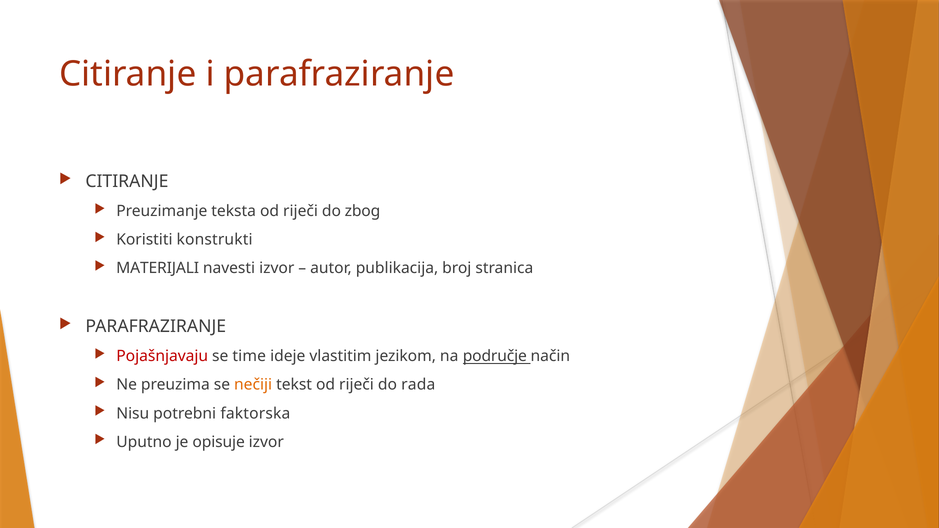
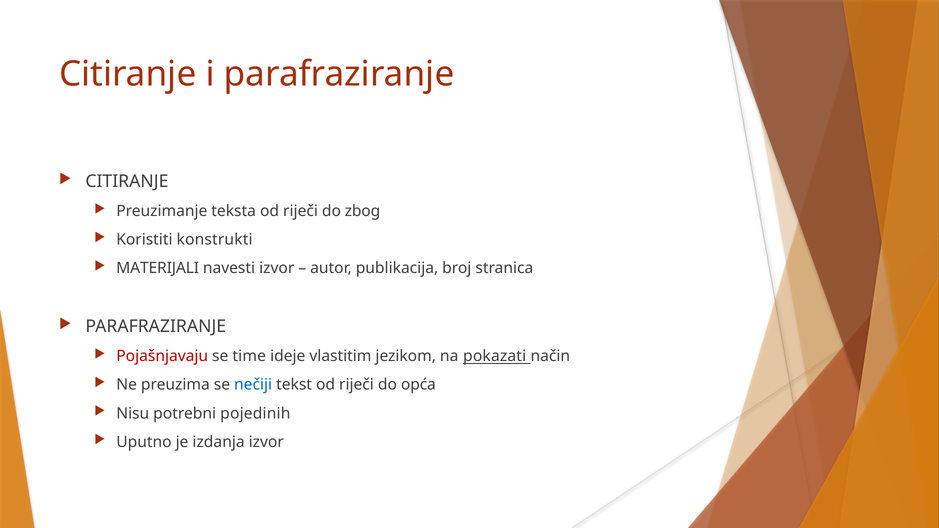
područje: područje -> pokazati
nečiji colour: orange -> blue
rada: rada -> opća
faktorska: faktorska -> pojedinih
opisuje: opisuje -> izdanja
